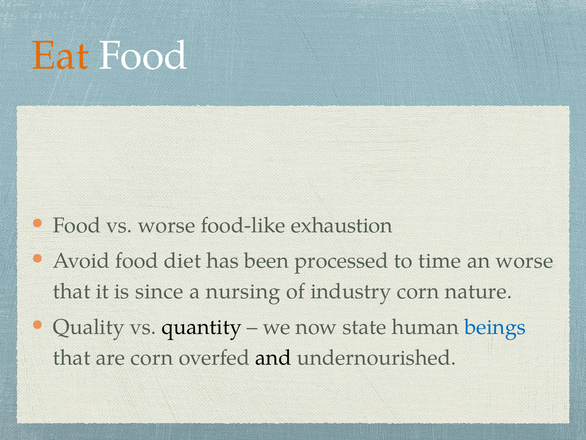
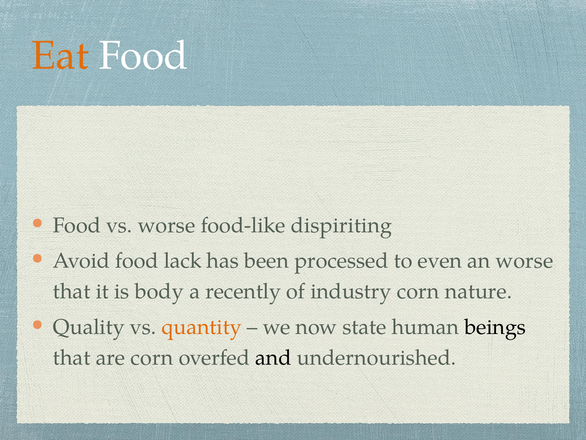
exhaustion: exhaustion -> dispiriting
diet: diet -> lack
time: time -> even
since: since -> body
nursing: nursing -> recently
quantity colour: black -> orange
beings colour: blue -> black
